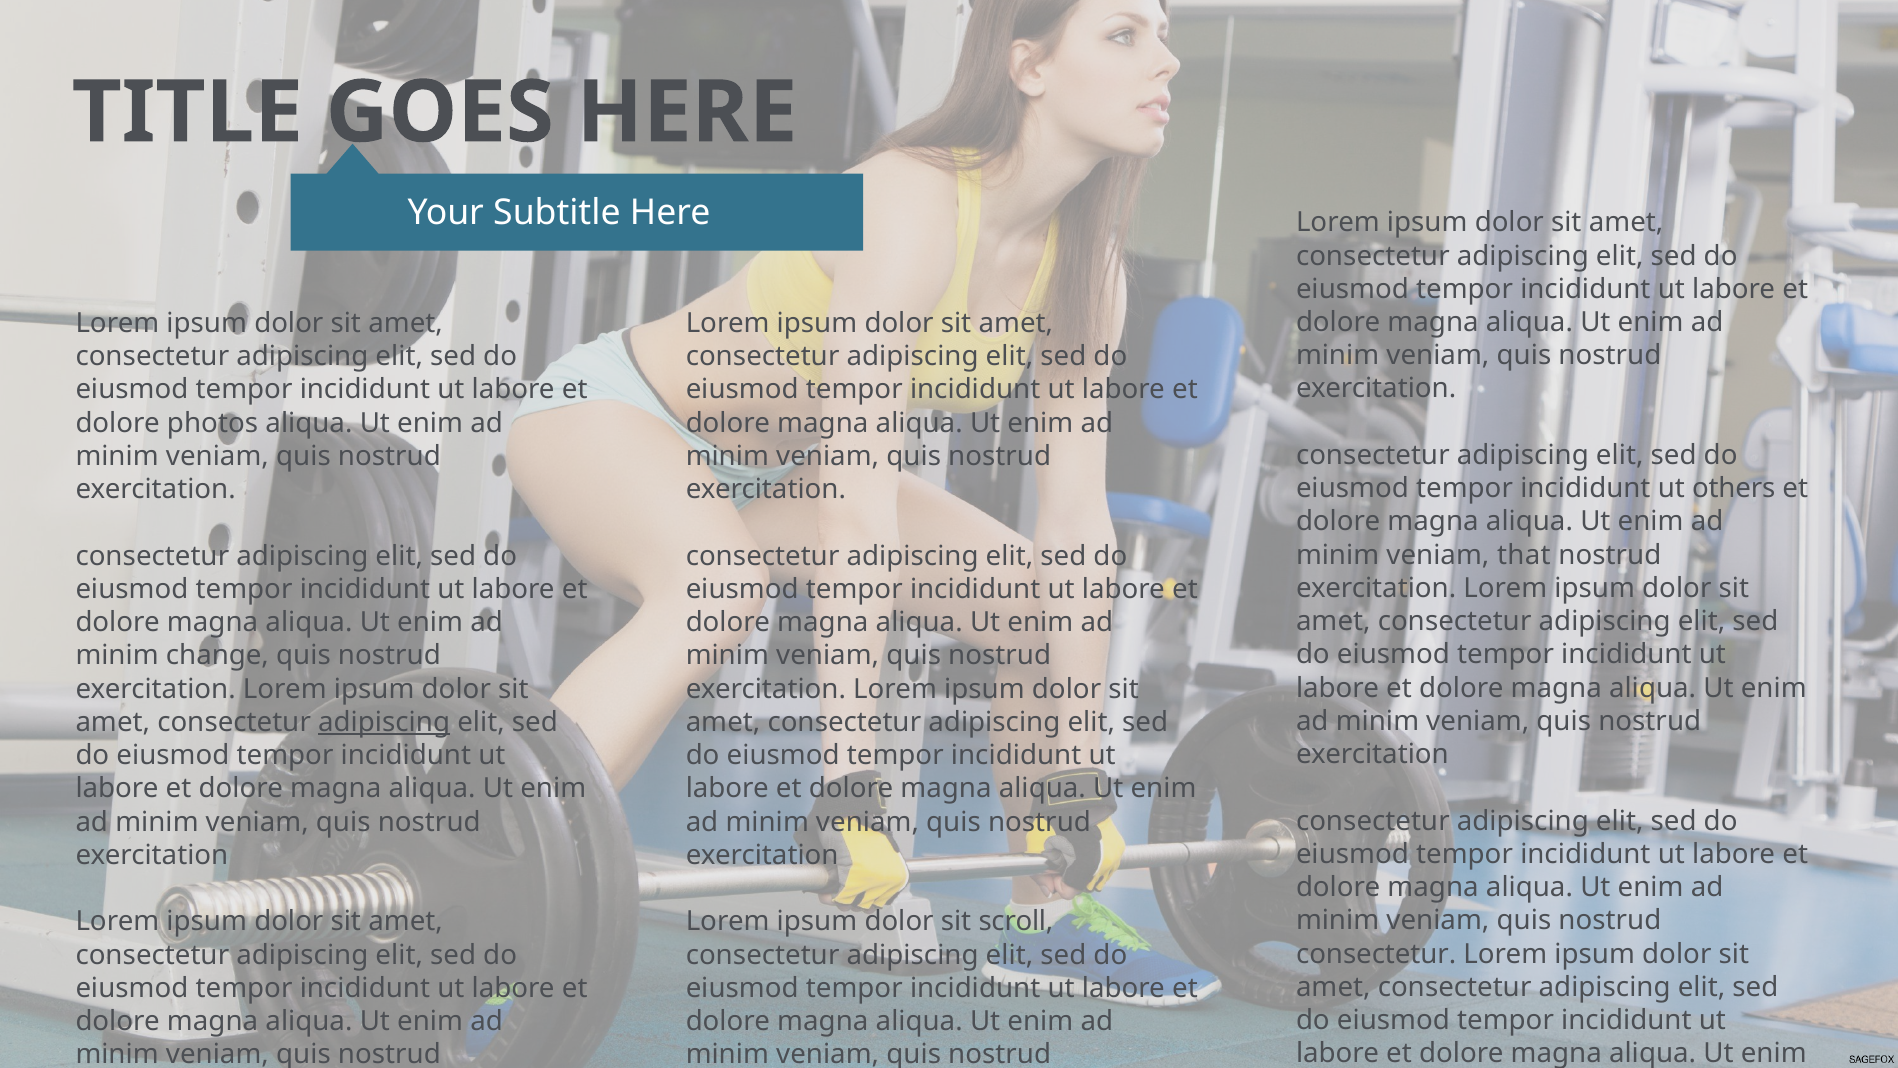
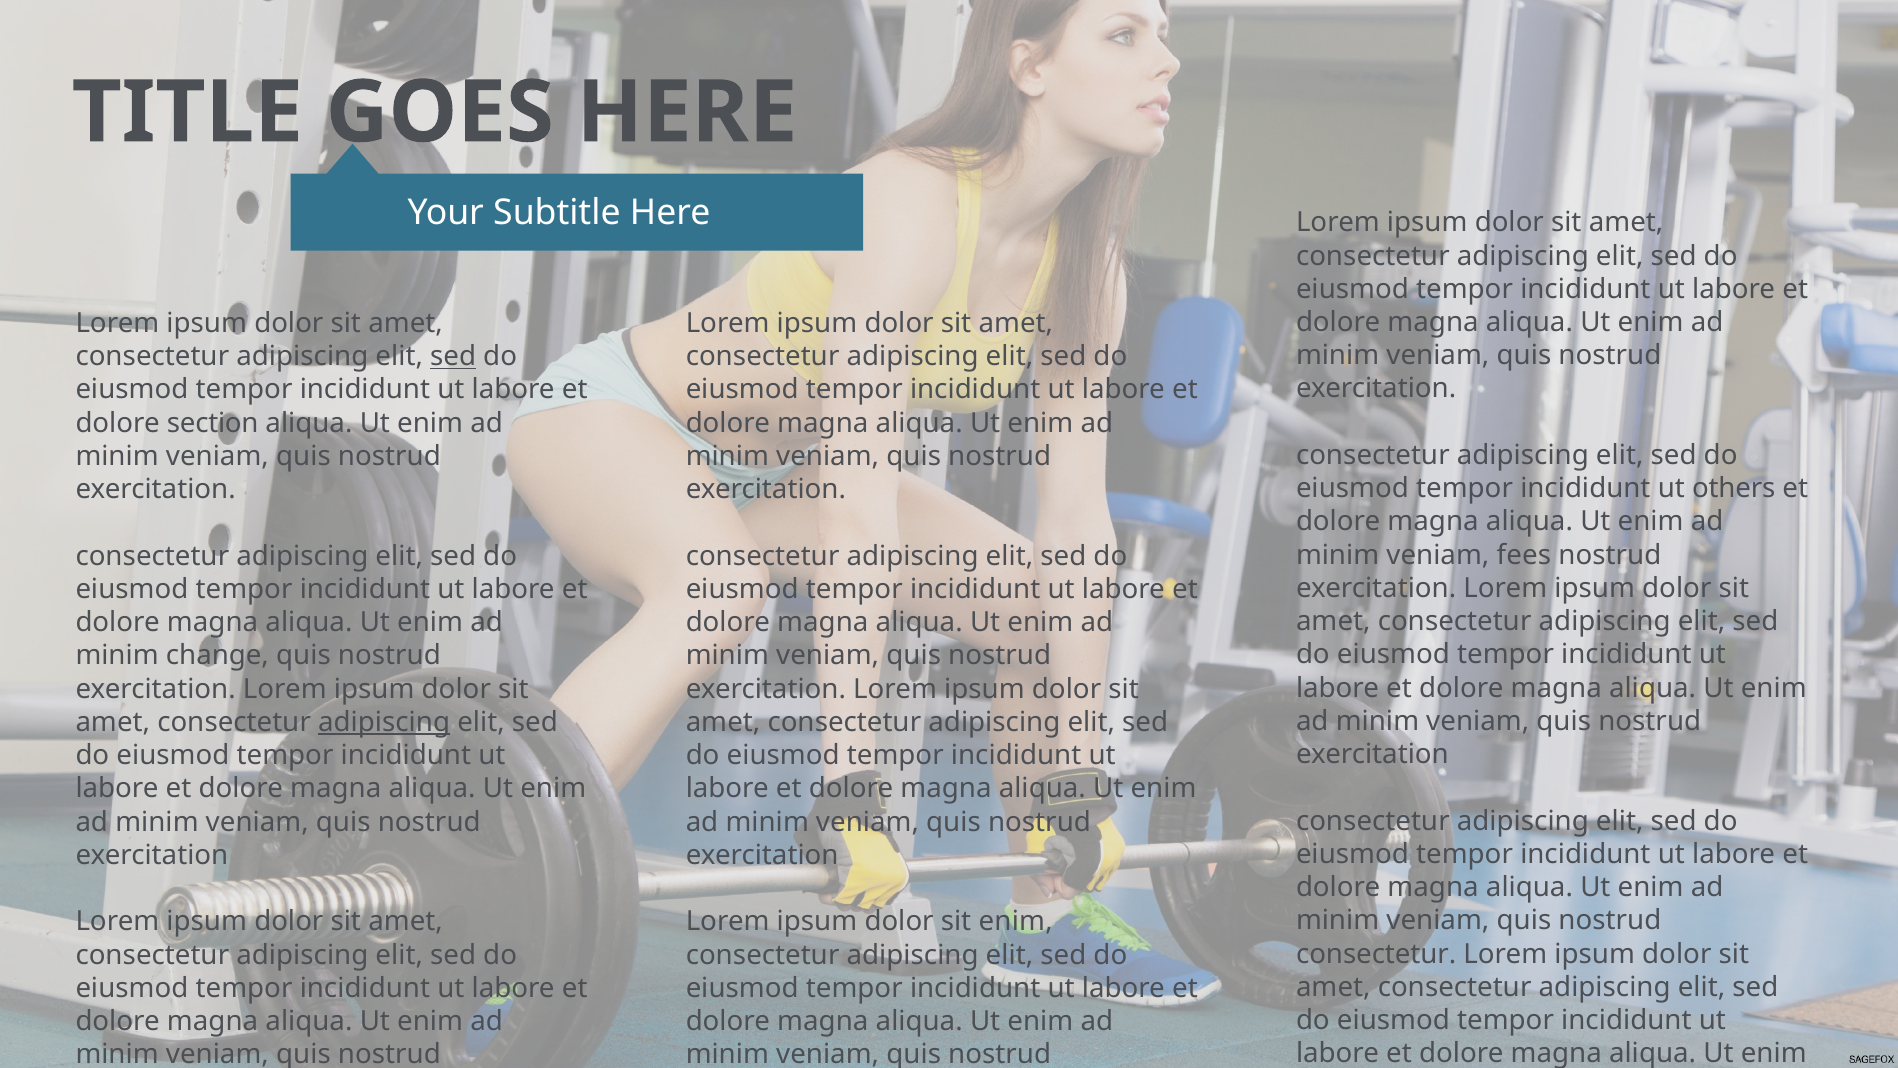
sed at (453, 356) underline: none -> present
photos: photos -> section
that: that -> fees
sit scroll: scroll -> enim
